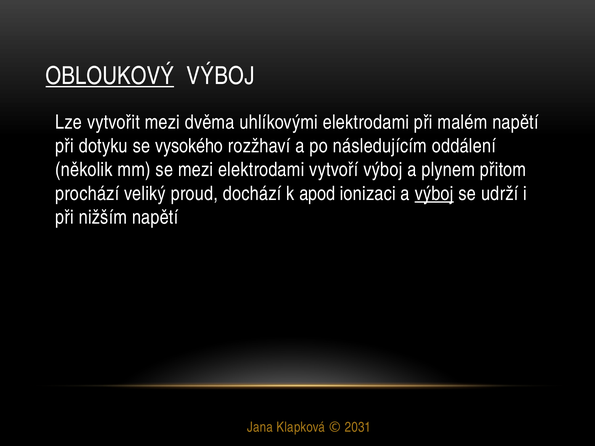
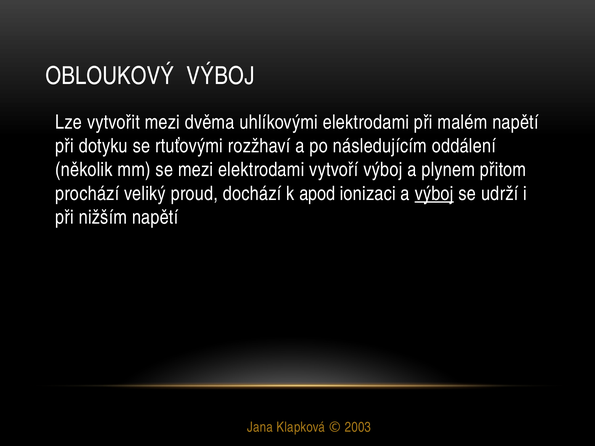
OBLOUKOVÝ underline: present -> none
vysokého: vysokého -> rtuťovými
2031: 2031 -> 2003
